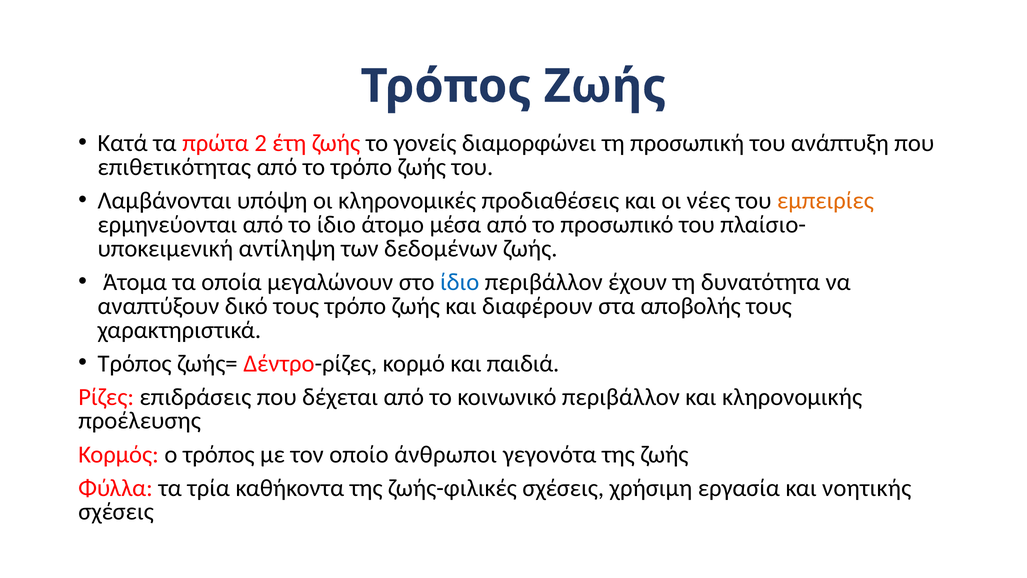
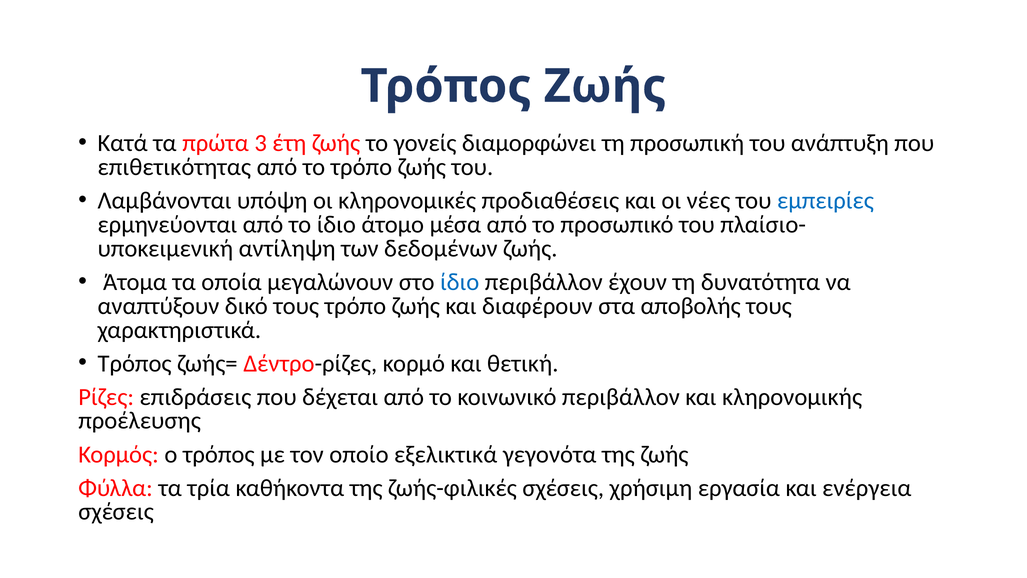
2: 2 -> 3
εμπειρίες colour: orange -> blue
παιδιά: παιδιά -> θετική
άνθρωποι: άνθρωποι -> εξελικτικά
νοητικής: νοητικής -> ενέργεια
